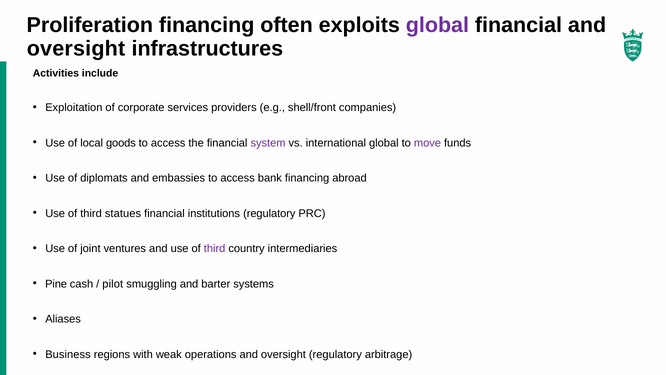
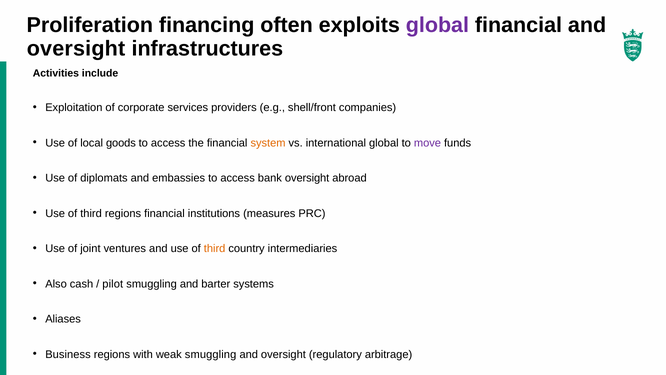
system colour: purple -> orange
bank financing: financing -> oversight
third statues: statues -> regions
institutions regulatory: regulatory -> measures
third at (215, 248) colour: purple -> orange
Pine: Pine -> Also
weak operations: operations -> smuggling
